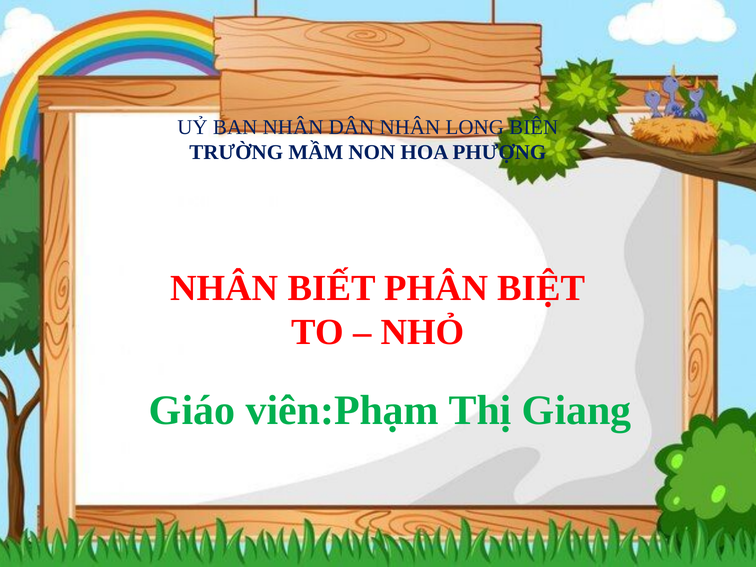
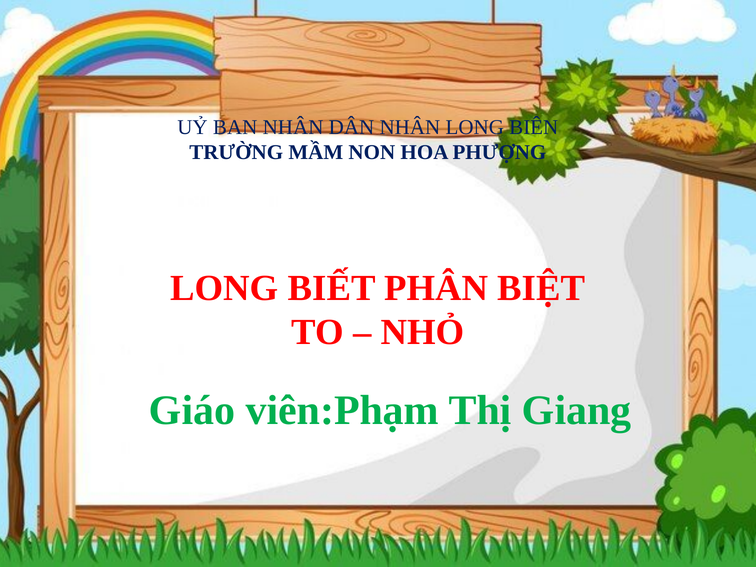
NHÂN at (224, 288): NHÂN -> LONG
